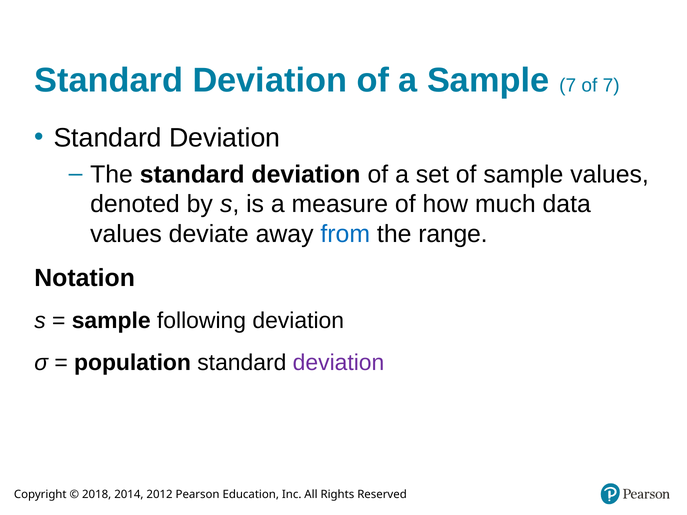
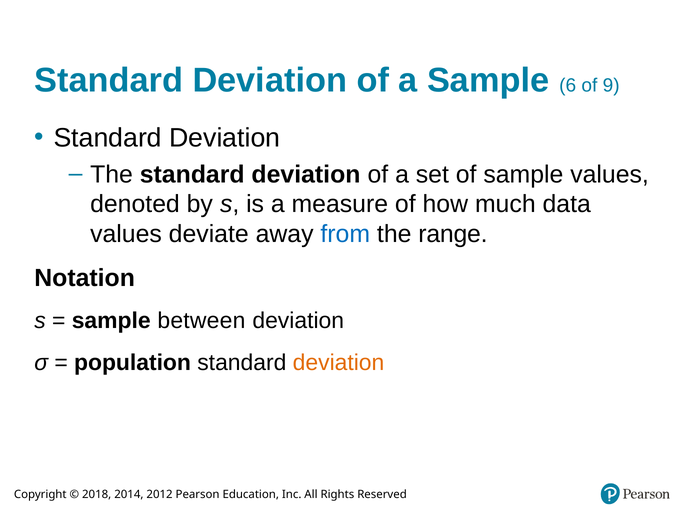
Sample 7: 7 -> 6
of 7: 7 -> 9
following: following -> between
deviation at (339, 363) colour: purple -> orange
